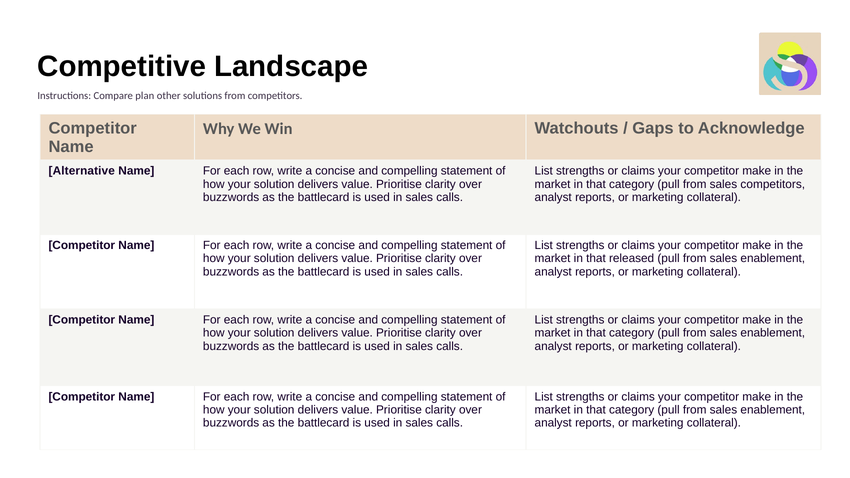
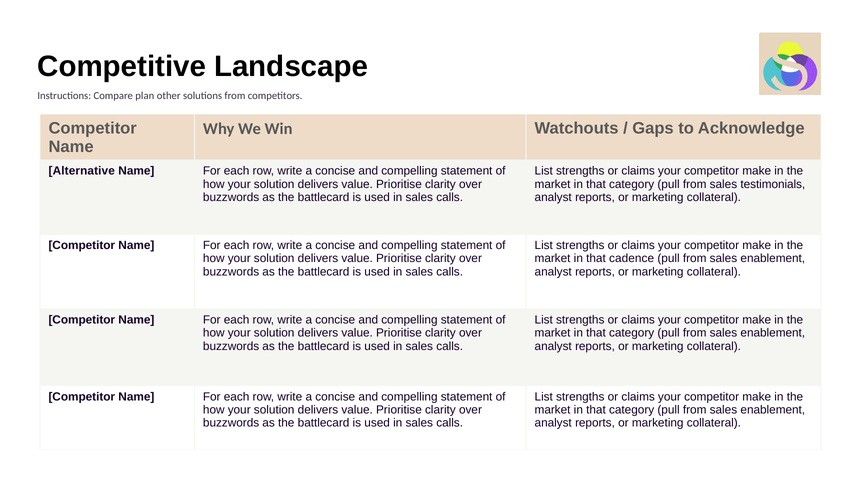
sales competitors: competitors -> testimonials
released: released -> cadence
